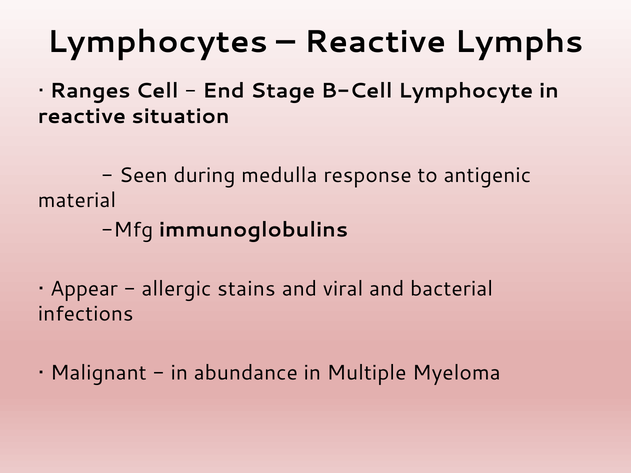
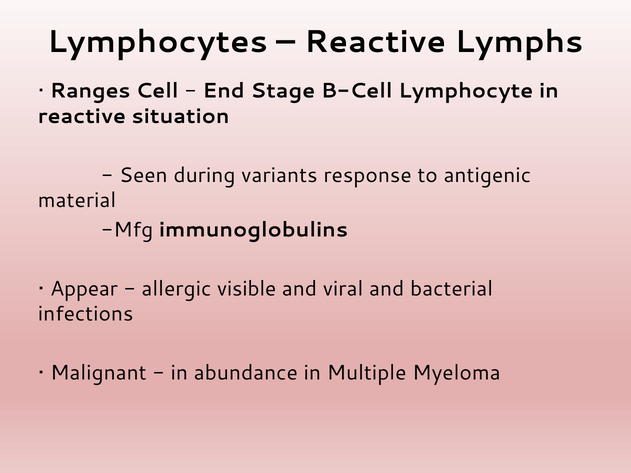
medulla: medulla -> variants
stains: stains -> visible
